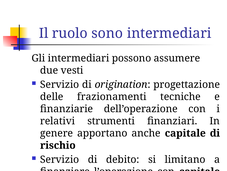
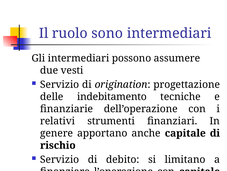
frazionamenti: frazionamenti -> indebitamento
